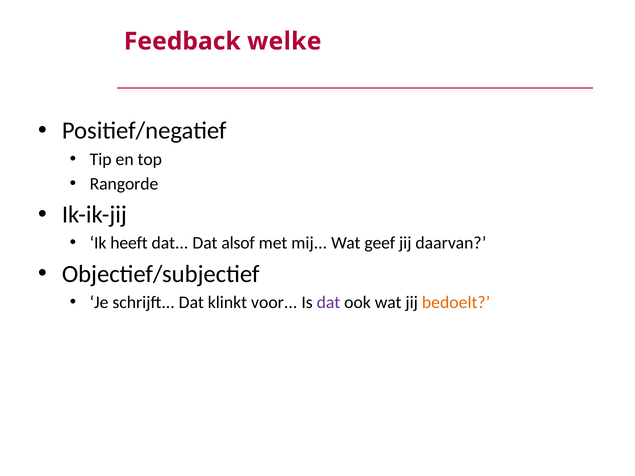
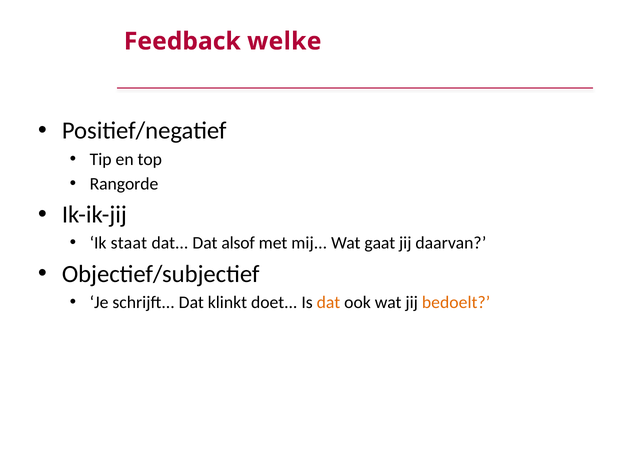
heeft: heeft -> staat
geef: geef -> gaat
voor: voor -> doet
dat at (328, 303) colour: purple -> orange
